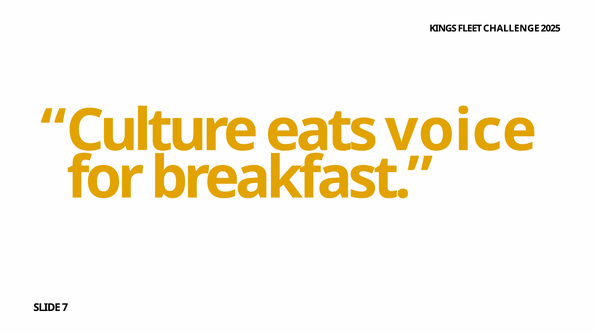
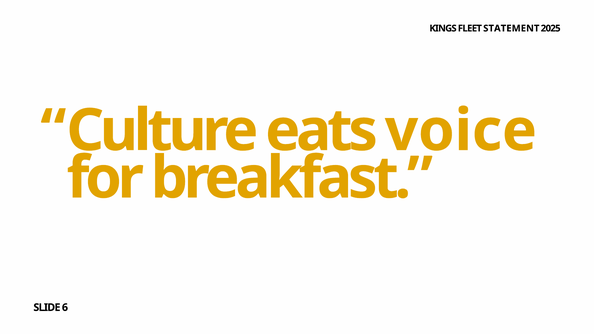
CHALLENGE: CHALLENGE -> STATEMENT
7: 7 -> 6
